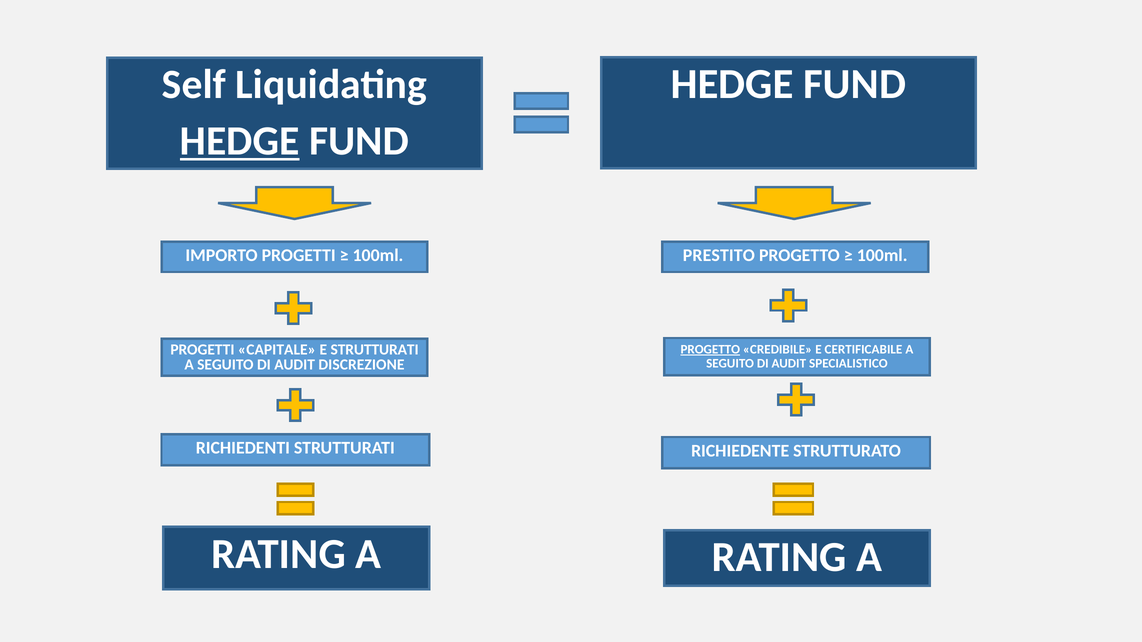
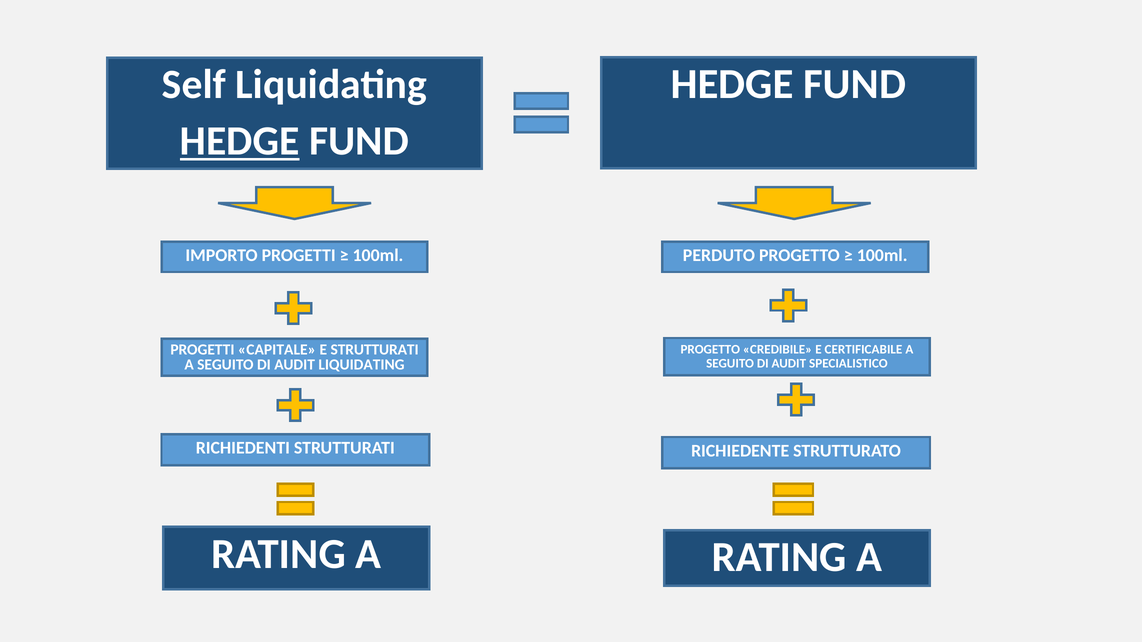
PRESTITO: PRESTITO -> PERDUTO
PROGETTO at (710, 349) underline: present -> none
AUDIT DISCREZIONE: DISCREZIONE -> LIQUIDATING
